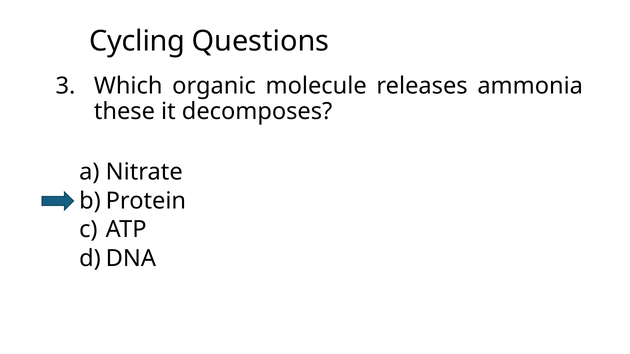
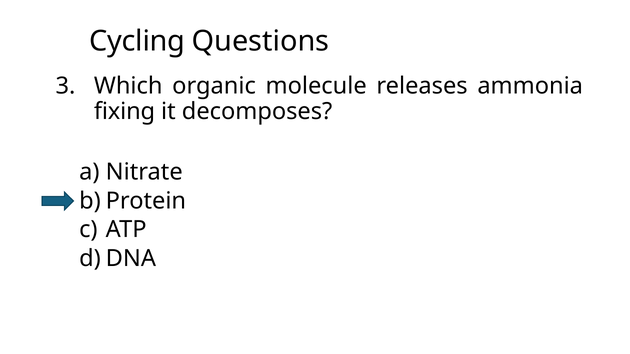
these: these -> fixing
